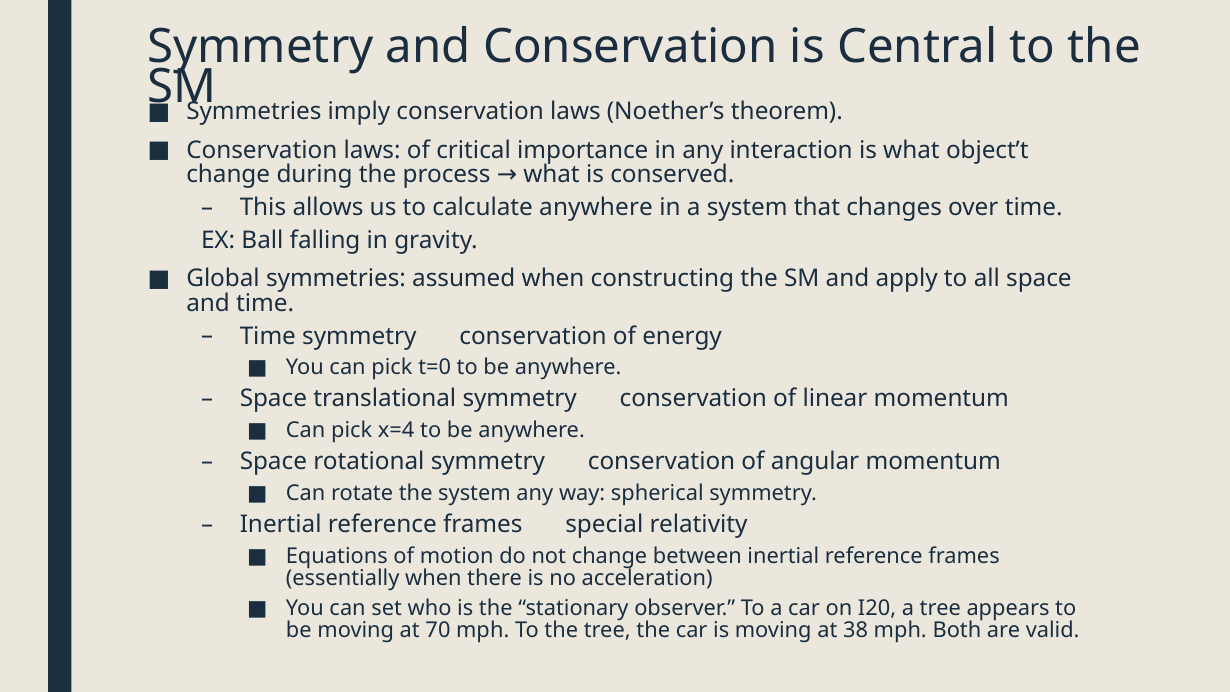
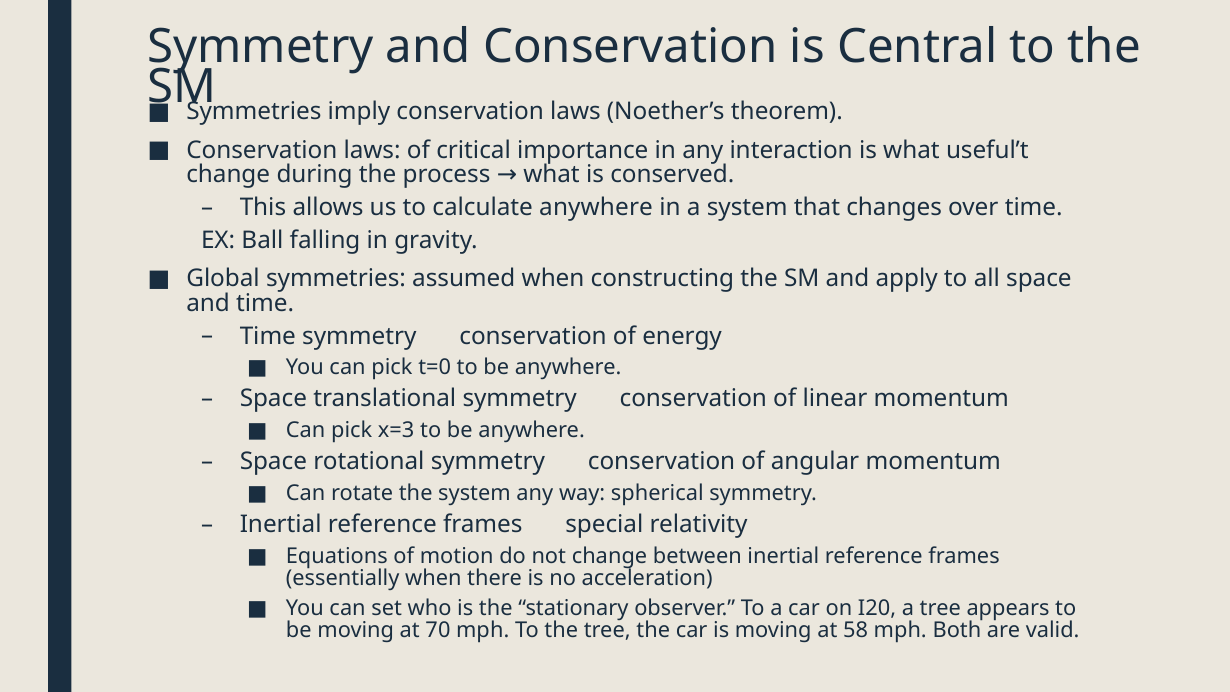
object’t: object’t -> useful’t
x=4: x=4 -> x=3
38: 38 -> 58
